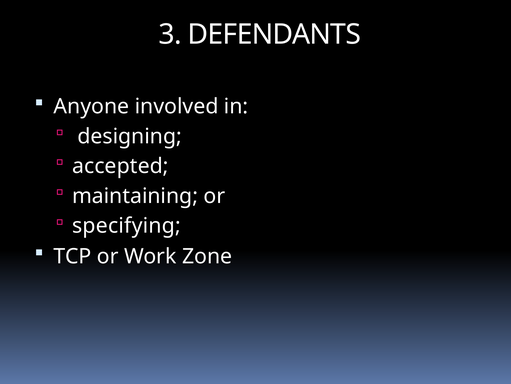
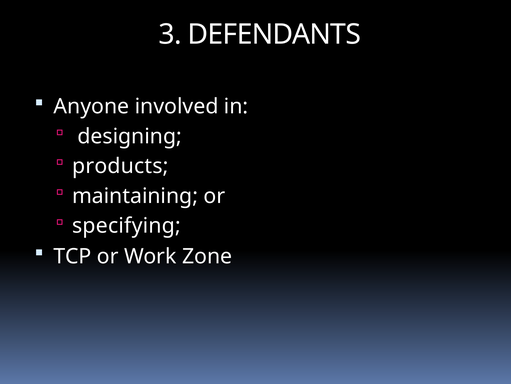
accepted: accepted -> products
